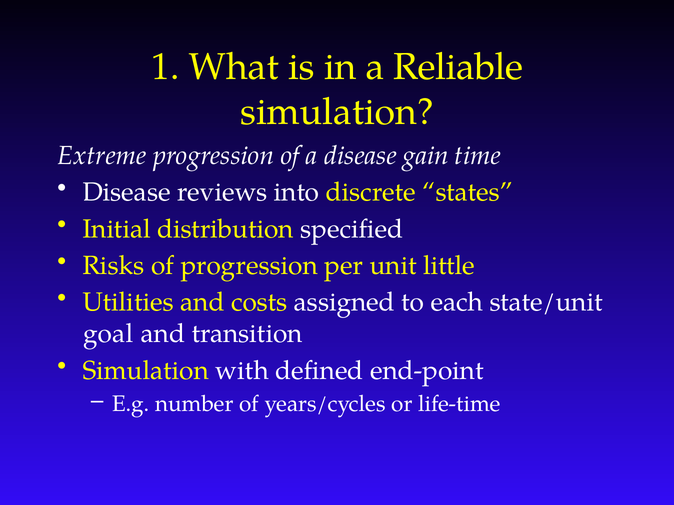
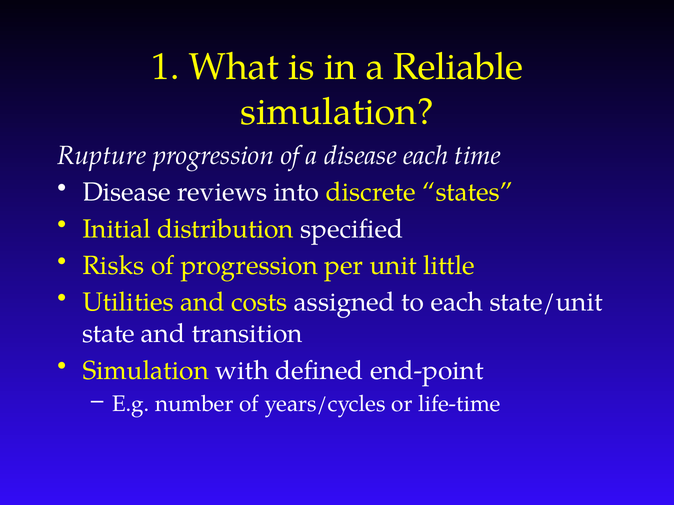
Extreme: Extreme -> Rupture
disease gain: gain -> each
goal: goal -> state
